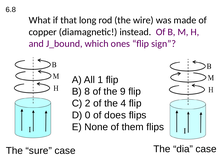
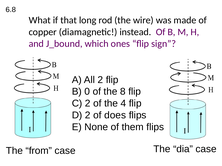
All 1: 1 -> 2
8: 8 -> 0
9: 9 -> 8
D 0: 0 -> 2
sure: sure -> from
